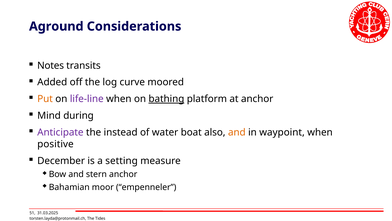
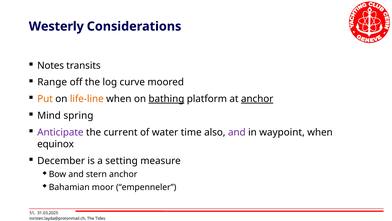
Aground: Aground -> Westerly
Added: Added -> Range
life-line colour: purple -> orange
anchor at (257, 99) underline: none -> present
during: during -> spring
instead: instead -> current
boat: boat -> time
and at (237, 132) colour: orange -> purple
positive: positive -> equinox
